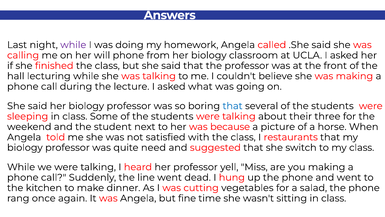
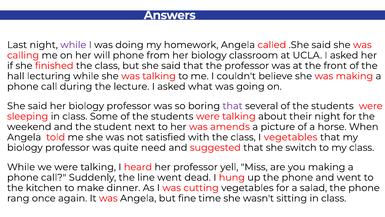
that at (233, 106) colour: blue -> purple
their three: three -> night
because: because -> amends
I restaurants: restaurants -> vegetables
